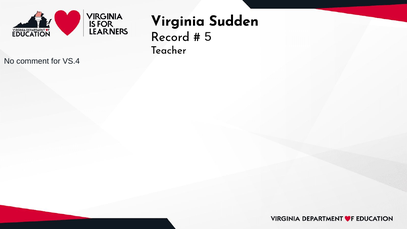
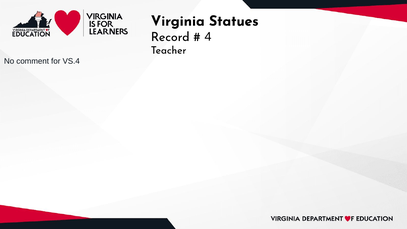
Sudden: Sudden -> Statues
5: 5 -> 4
